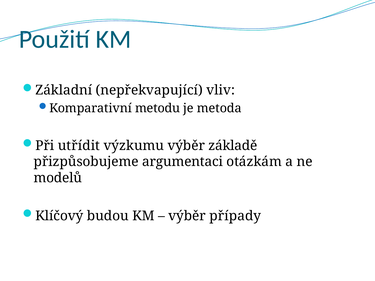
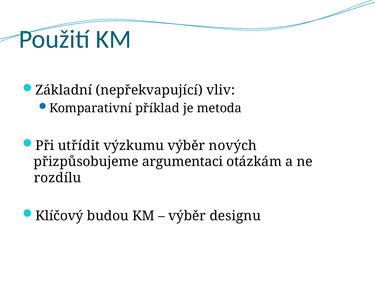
metodu: metodu -> příklad
základě: základě -> nových
modelů: modelů -> rozdílu
případy: případy -> designu
